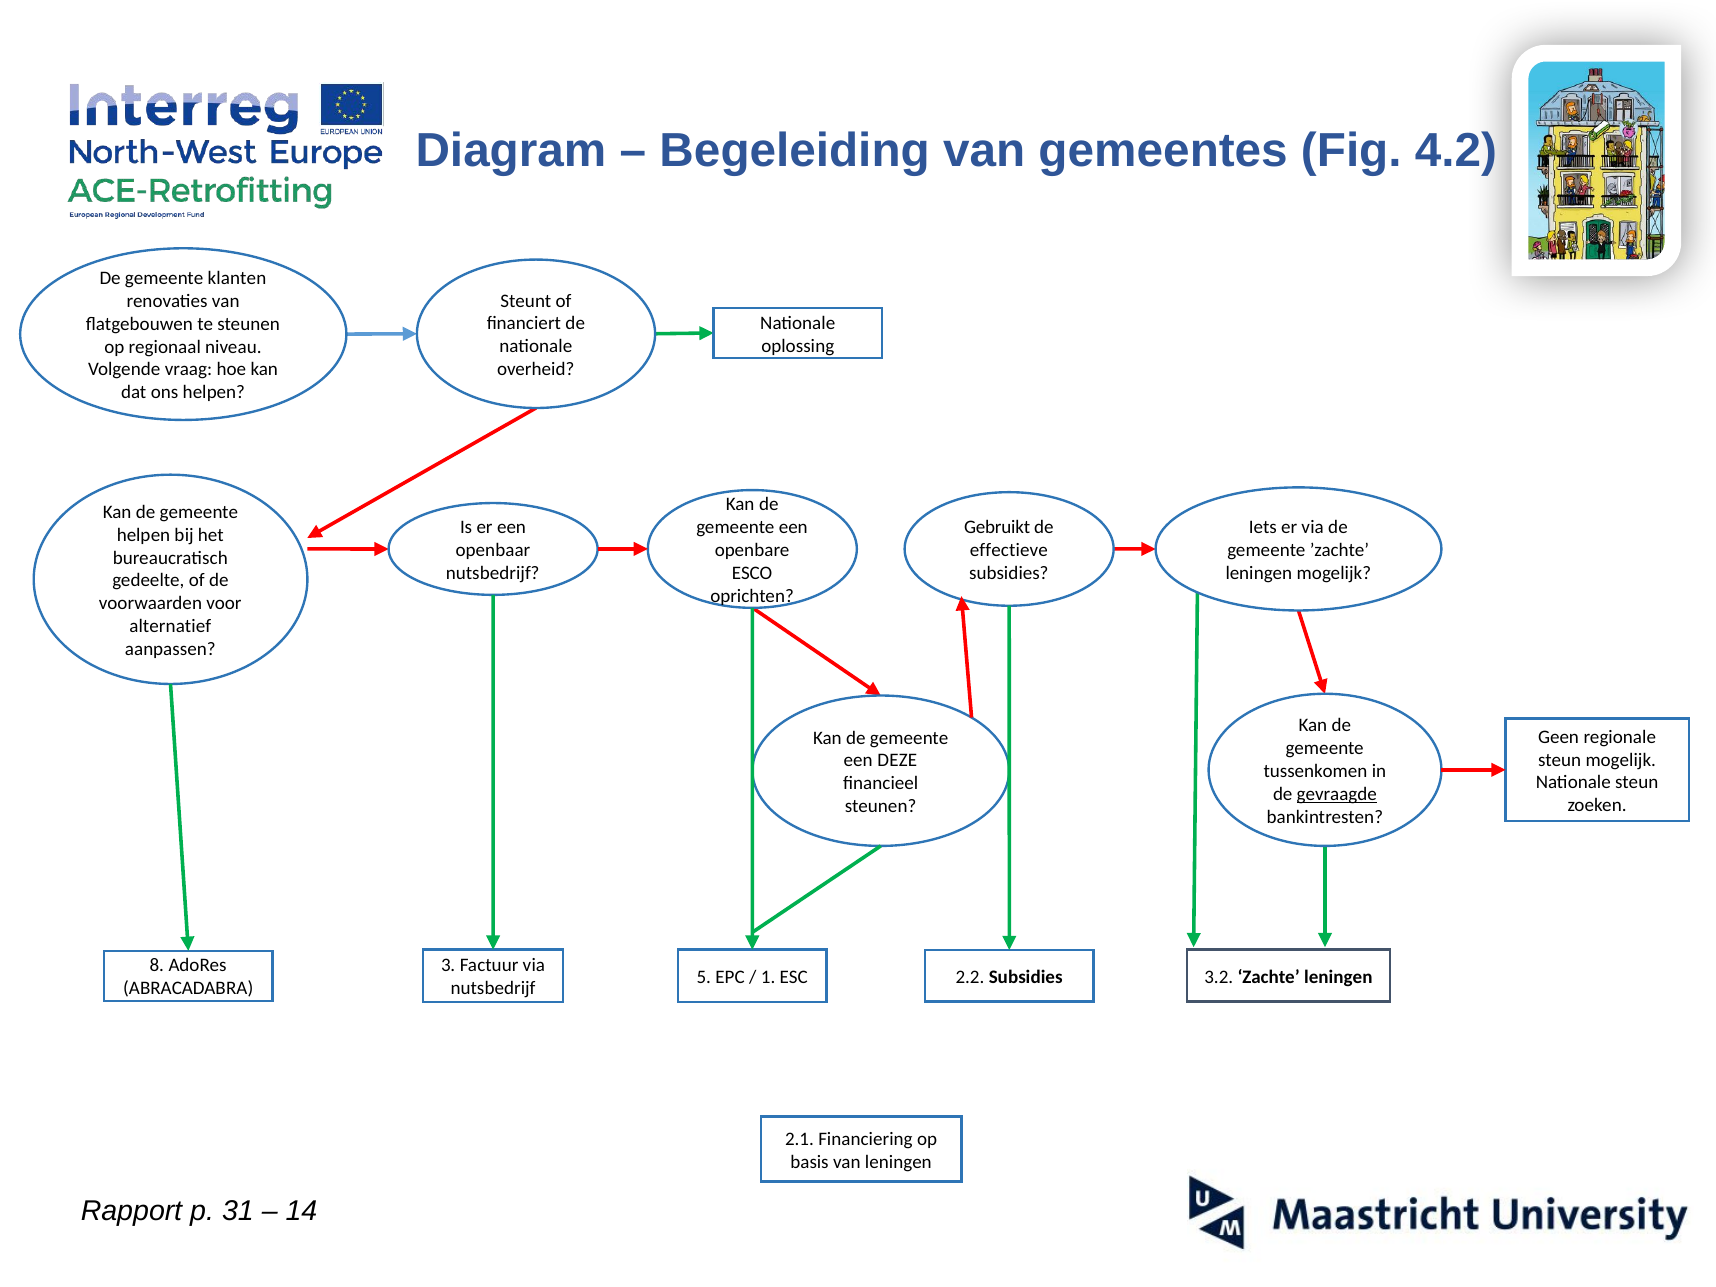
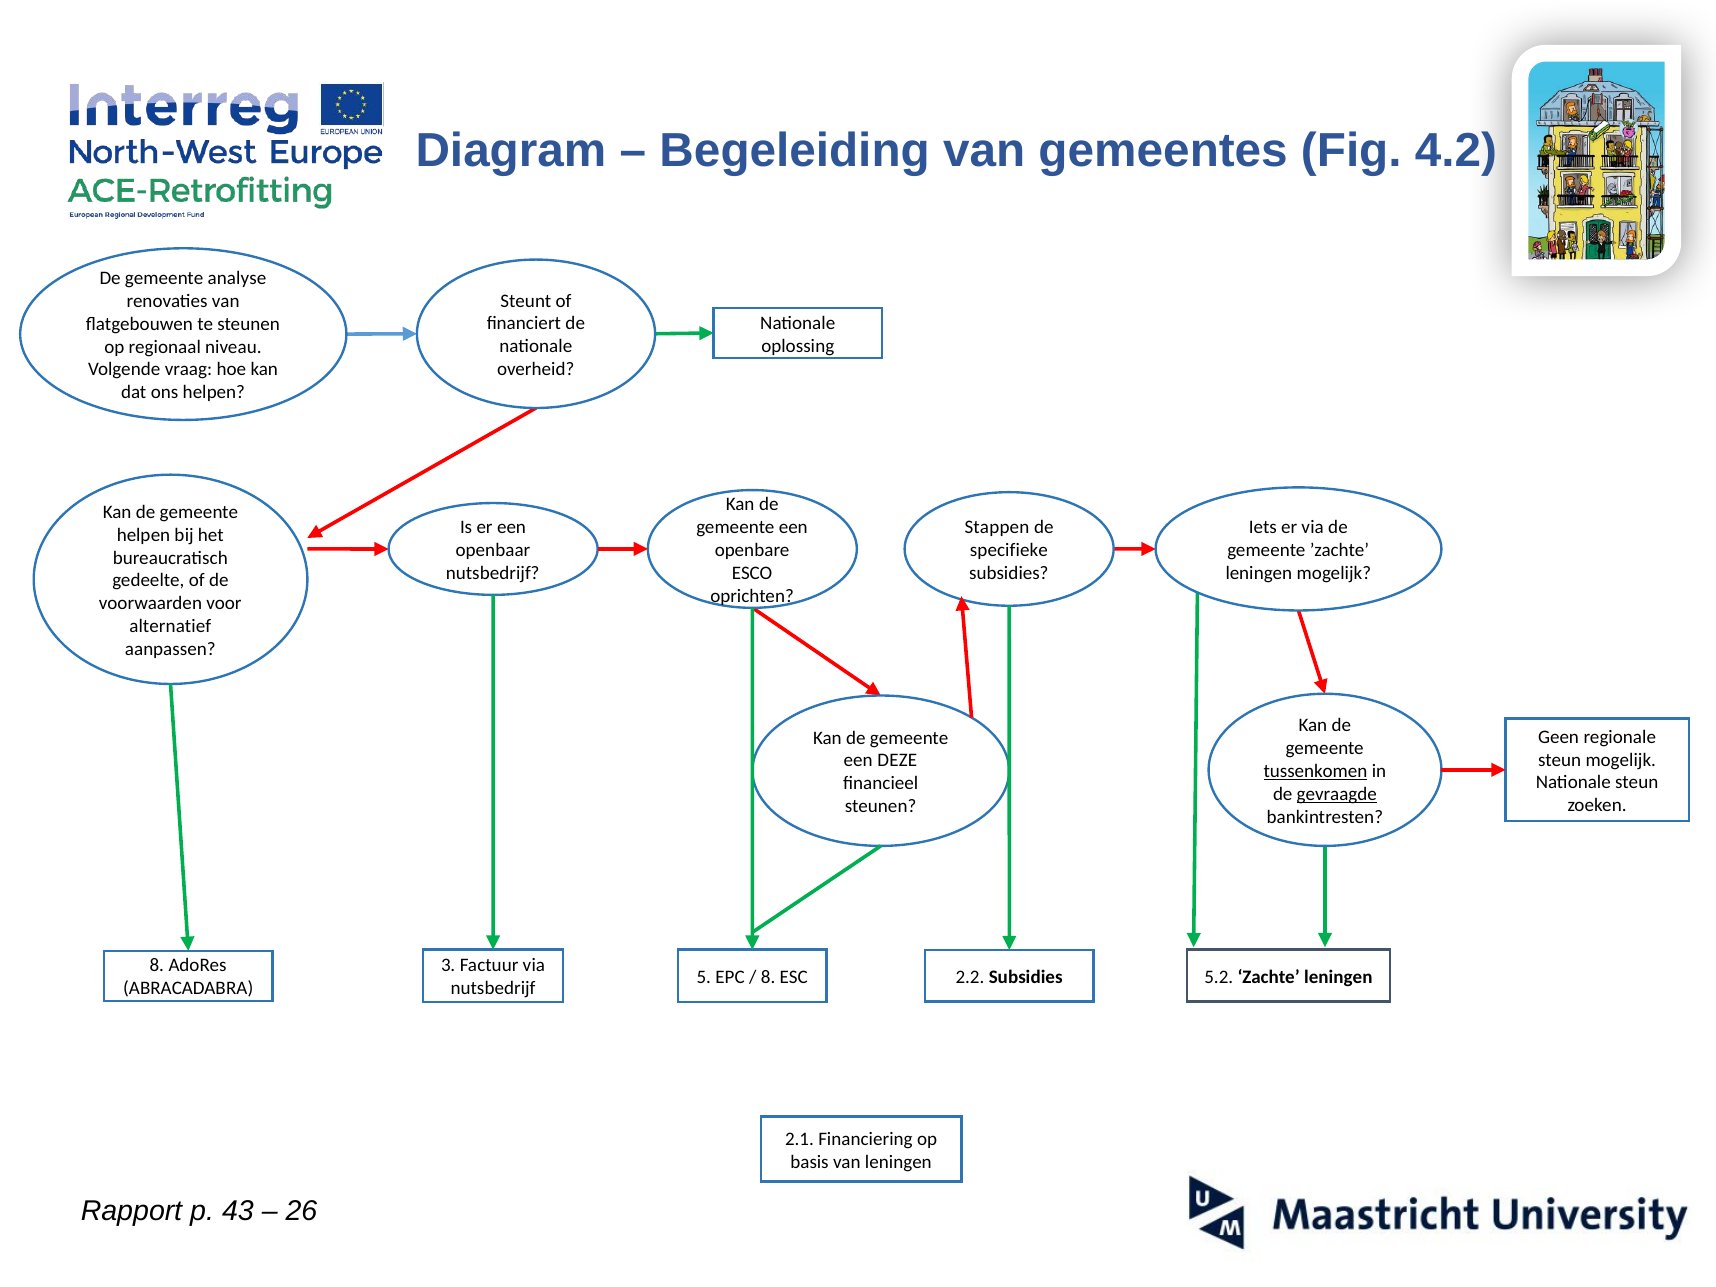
klanten: klanten -> analyse
Gebruikt: Gebruikt -> Stappen
effectieve: effectieve -> specifieke
tussenkomen underline: none -> present
3.2: 3.2 -> 5.2
1 at (768, 977): 1 -> 8
31: 31 -> 43
14: 14 -> 26
